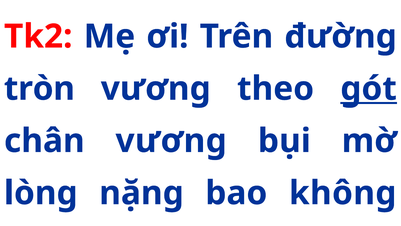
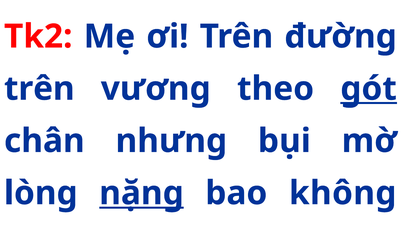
tròn at (39, 89): tròn -> trên
chân vương: vương -> nhưng
nặng underline: none -> present
